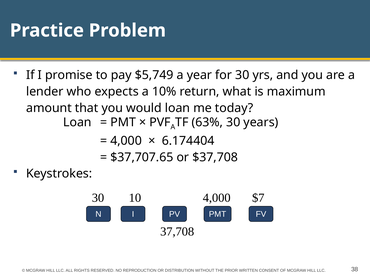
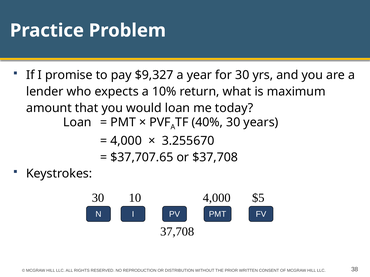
$5,749: $5,749 -> $9,327
63%: 63% -> 40%
6.174404: 6.174404 -> 3.255670
$7: $7 -> $5
